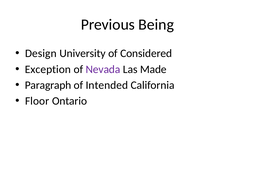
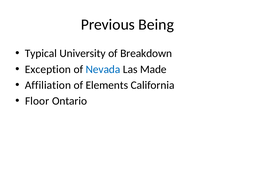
Design: Design -> Typical
Considered: Considered -> Breakdown
Nevada colour: purple -> blue
Paragraph: Paragraph -> Affiliation
Intended: Intended -> Elements
